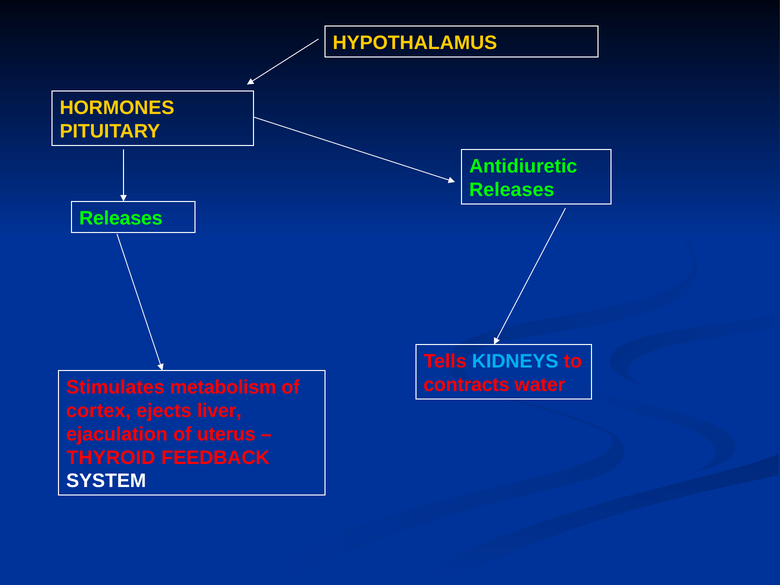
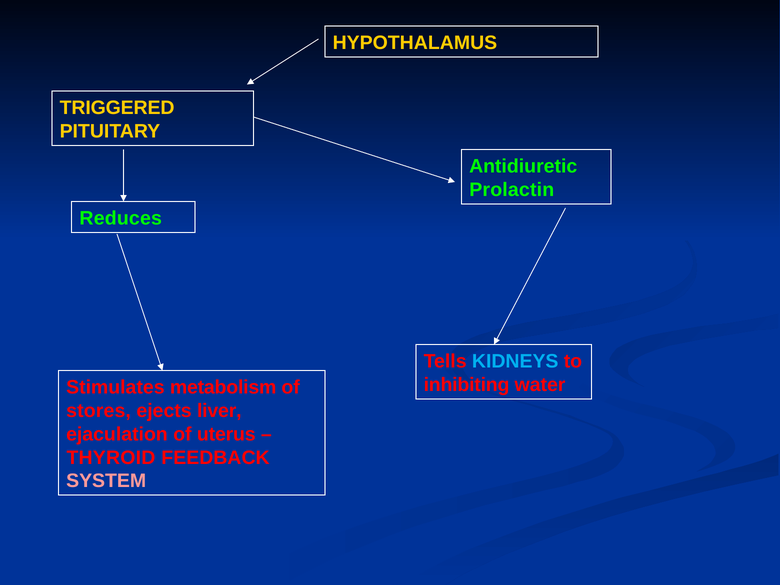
HORMONES: HORMONES -> TRIGGERED
Releases at (512, 190): Releases -> Prolactin
Releases at (121, 218): Releases -> Reduces
contracts: contracts -> inhibiting
cortex: cortex -> stores
SYSTEM colour: white -> pink
